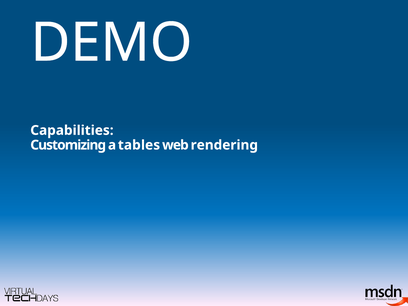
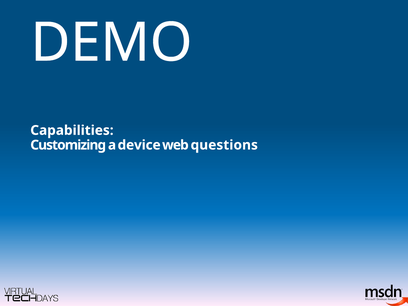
tables: tables -> device
rendering: rendering -> questions
